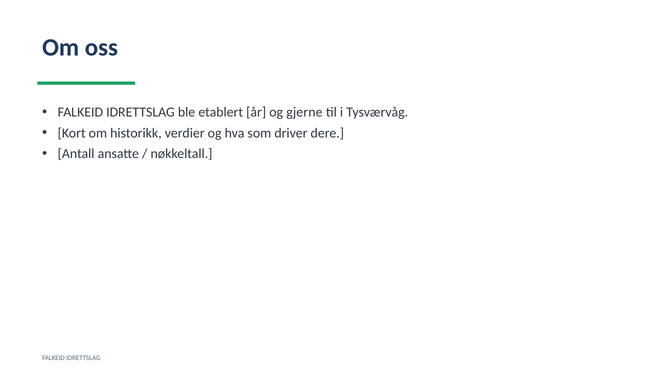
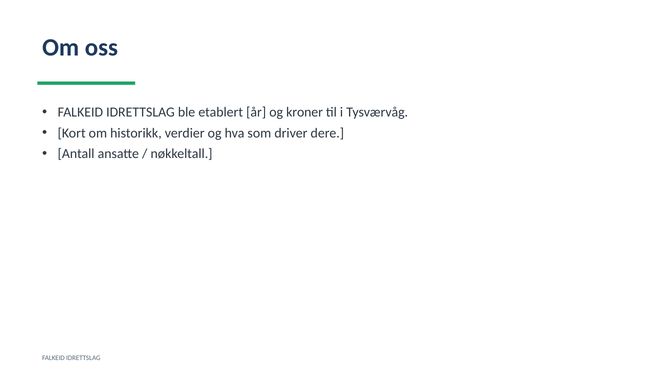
gjerne: gjerne -> kroner
